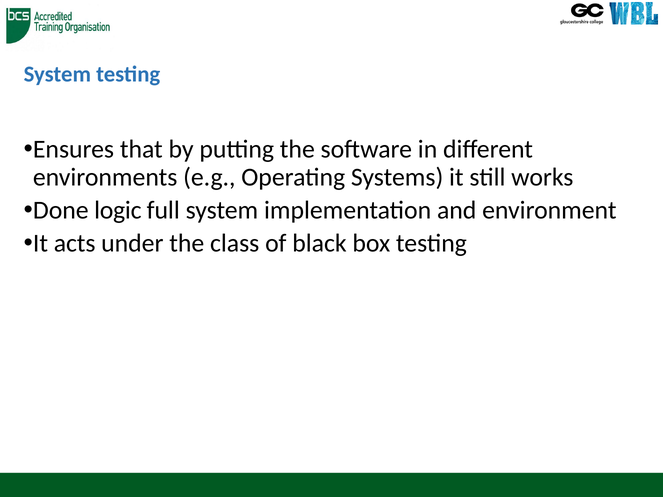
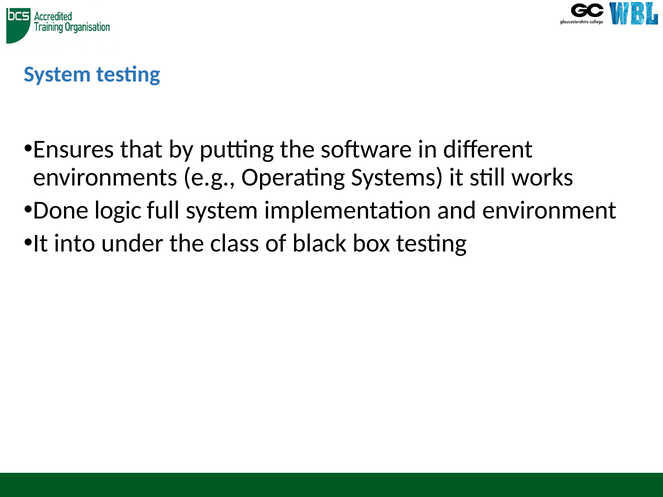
acts: acts -> into
